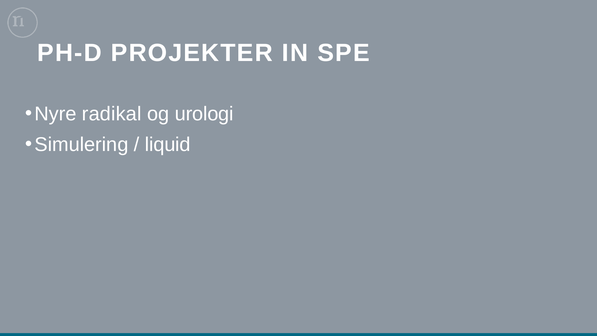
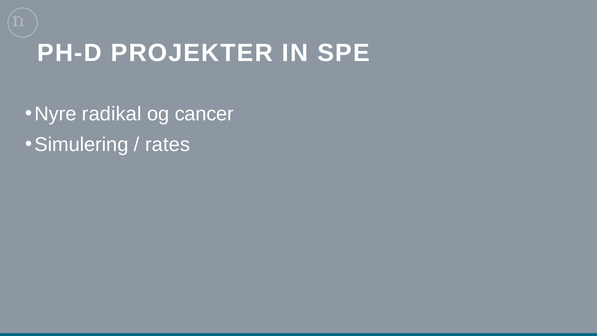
urologi: urologi -> cancer
liquid: liquid -> rates
